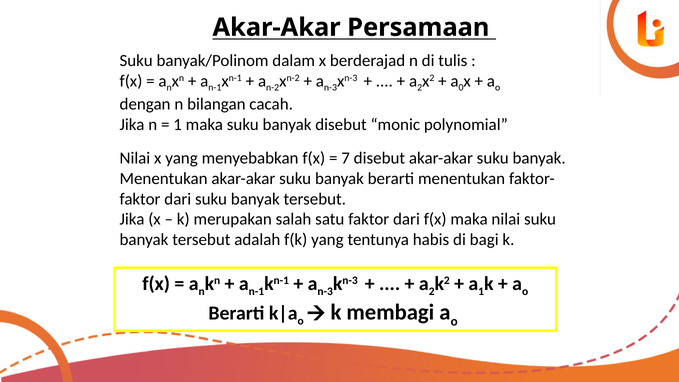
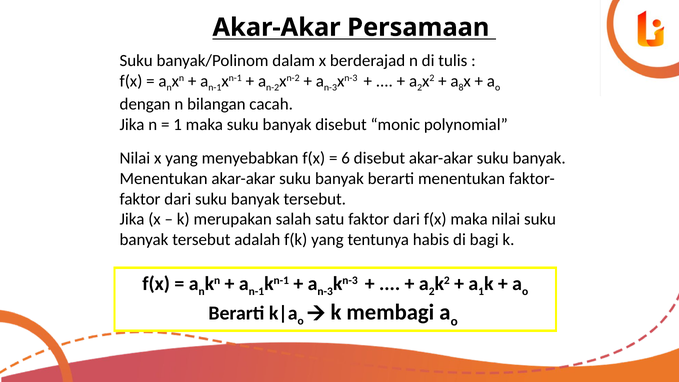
0: 0 -> 8
7: 7 -> 6
